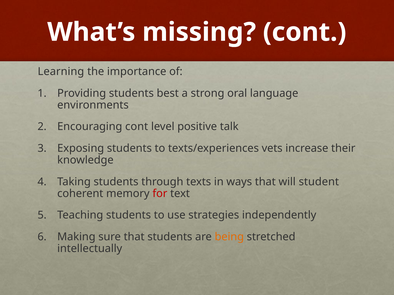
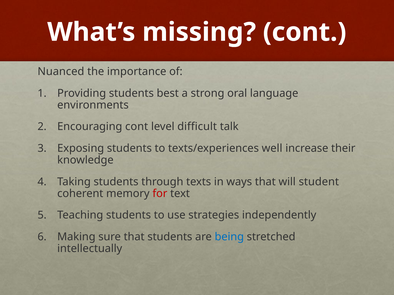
Learning: Learning -> Nuanced
positive: positive -> difficult
vets: vets -> well
being colour: orange -> blue
